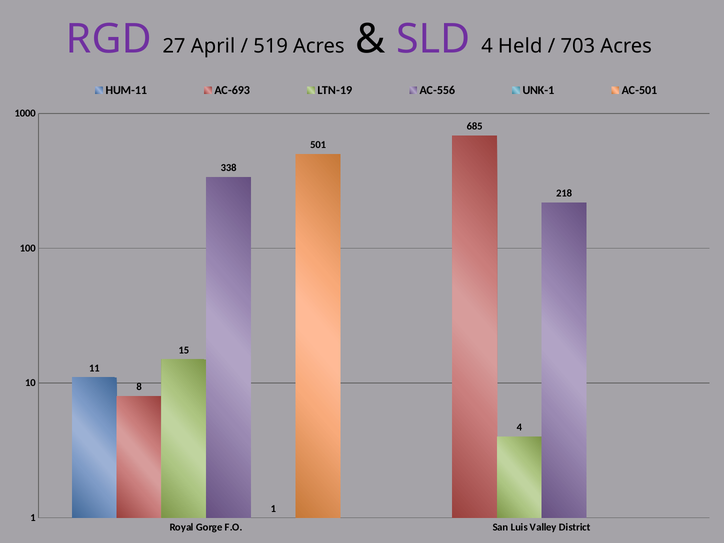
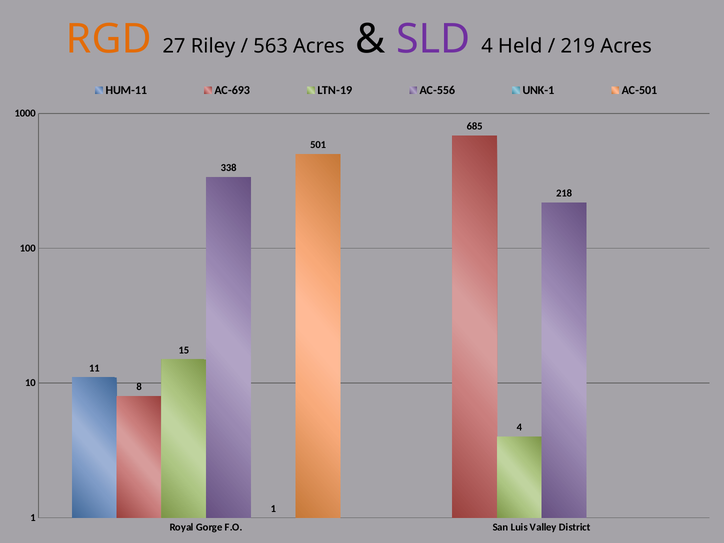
RGD colour: purple -> orange
April: April -> Riley
519: 519 -> 563
703: 703 -> 219
